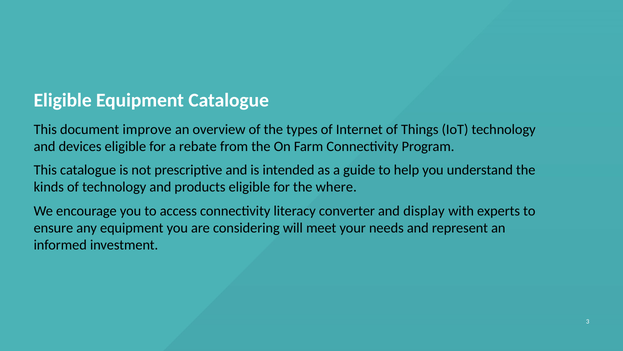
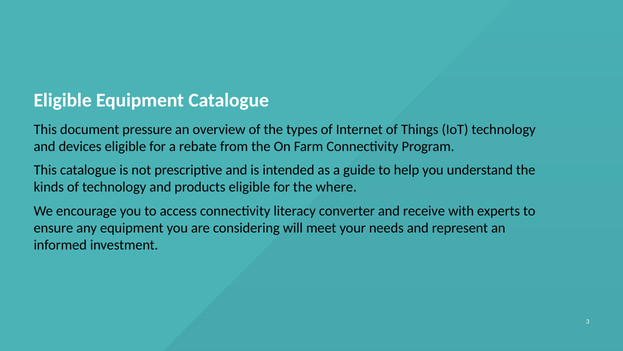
improve: improve -> pressure
display: display -> receive
